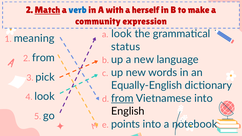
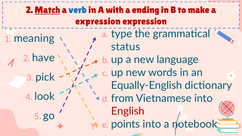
herself: herself -> ending
community at (98, 21): community -> expression
a look: look -> type
2 from: from -> have
from at (122, 98) underline: present -> none
English colour: black -> red
